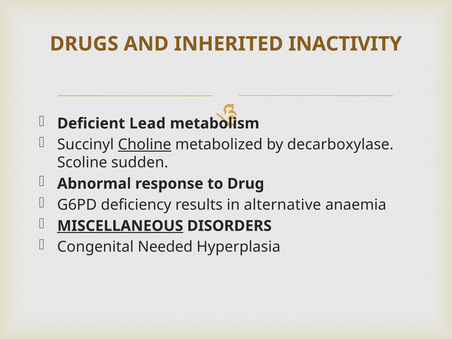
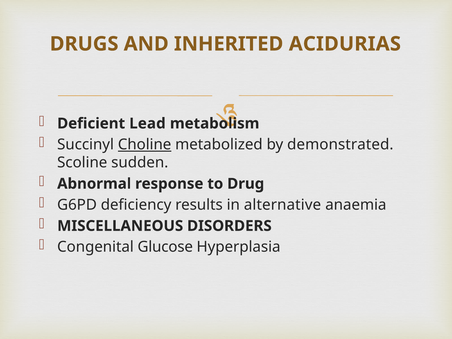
INACTIVITY: INACTIVITY -> ACIDURIAS
decarboxylase: decarboxylase -> demonstrated
MISCELLANEOUS underline: present -> none
Needed: Needed -> Glucose
